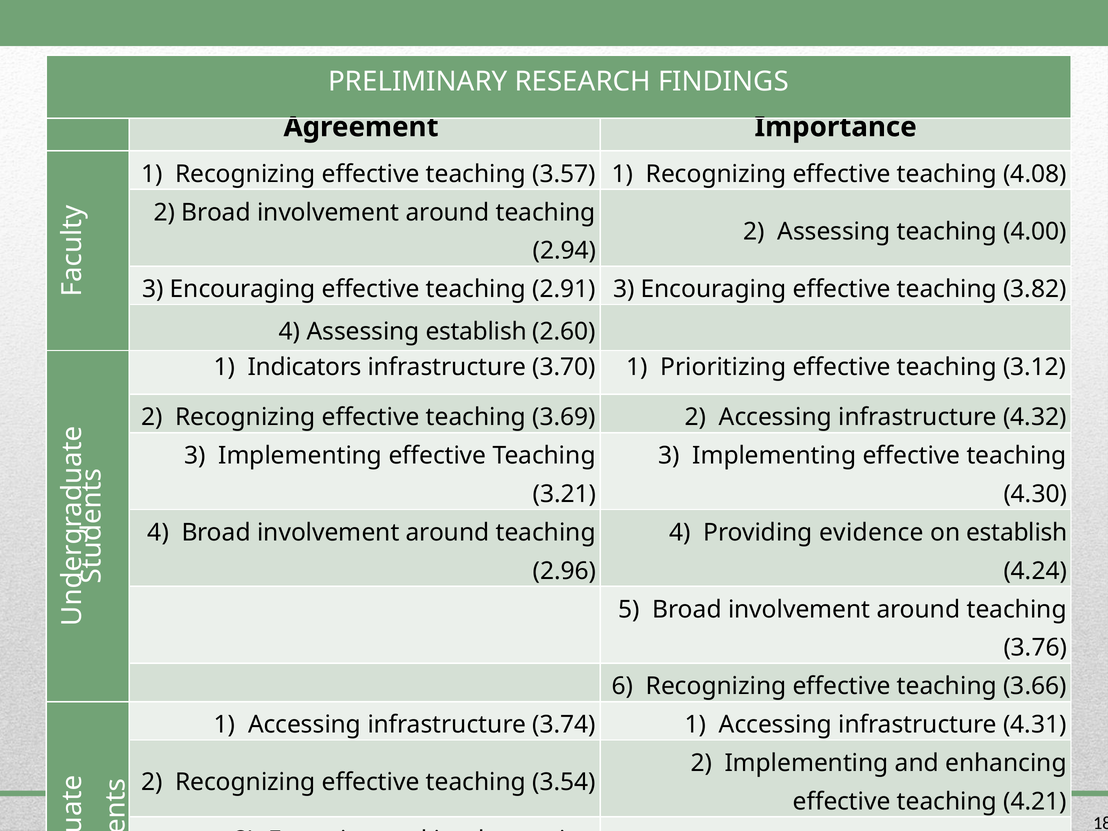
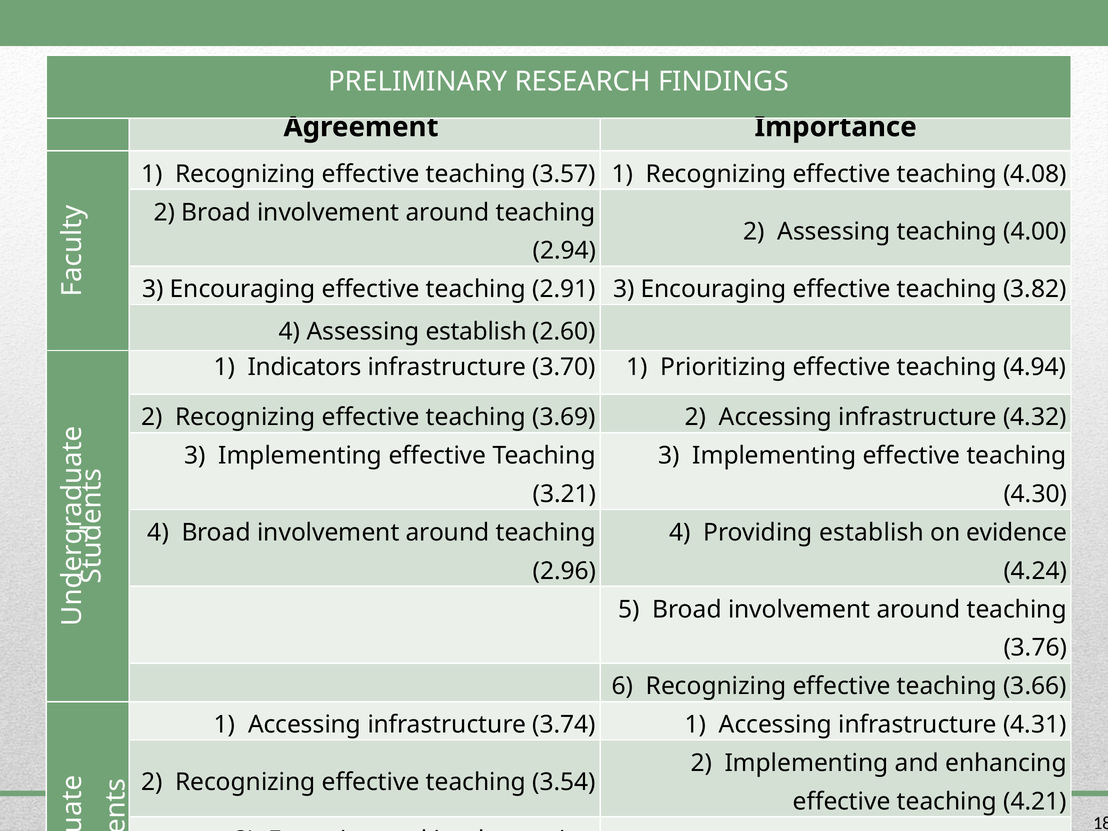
3.12: 3.12 -> 4.94
Providing evidence: evidence -> establish
on establish: establish -> evidence
